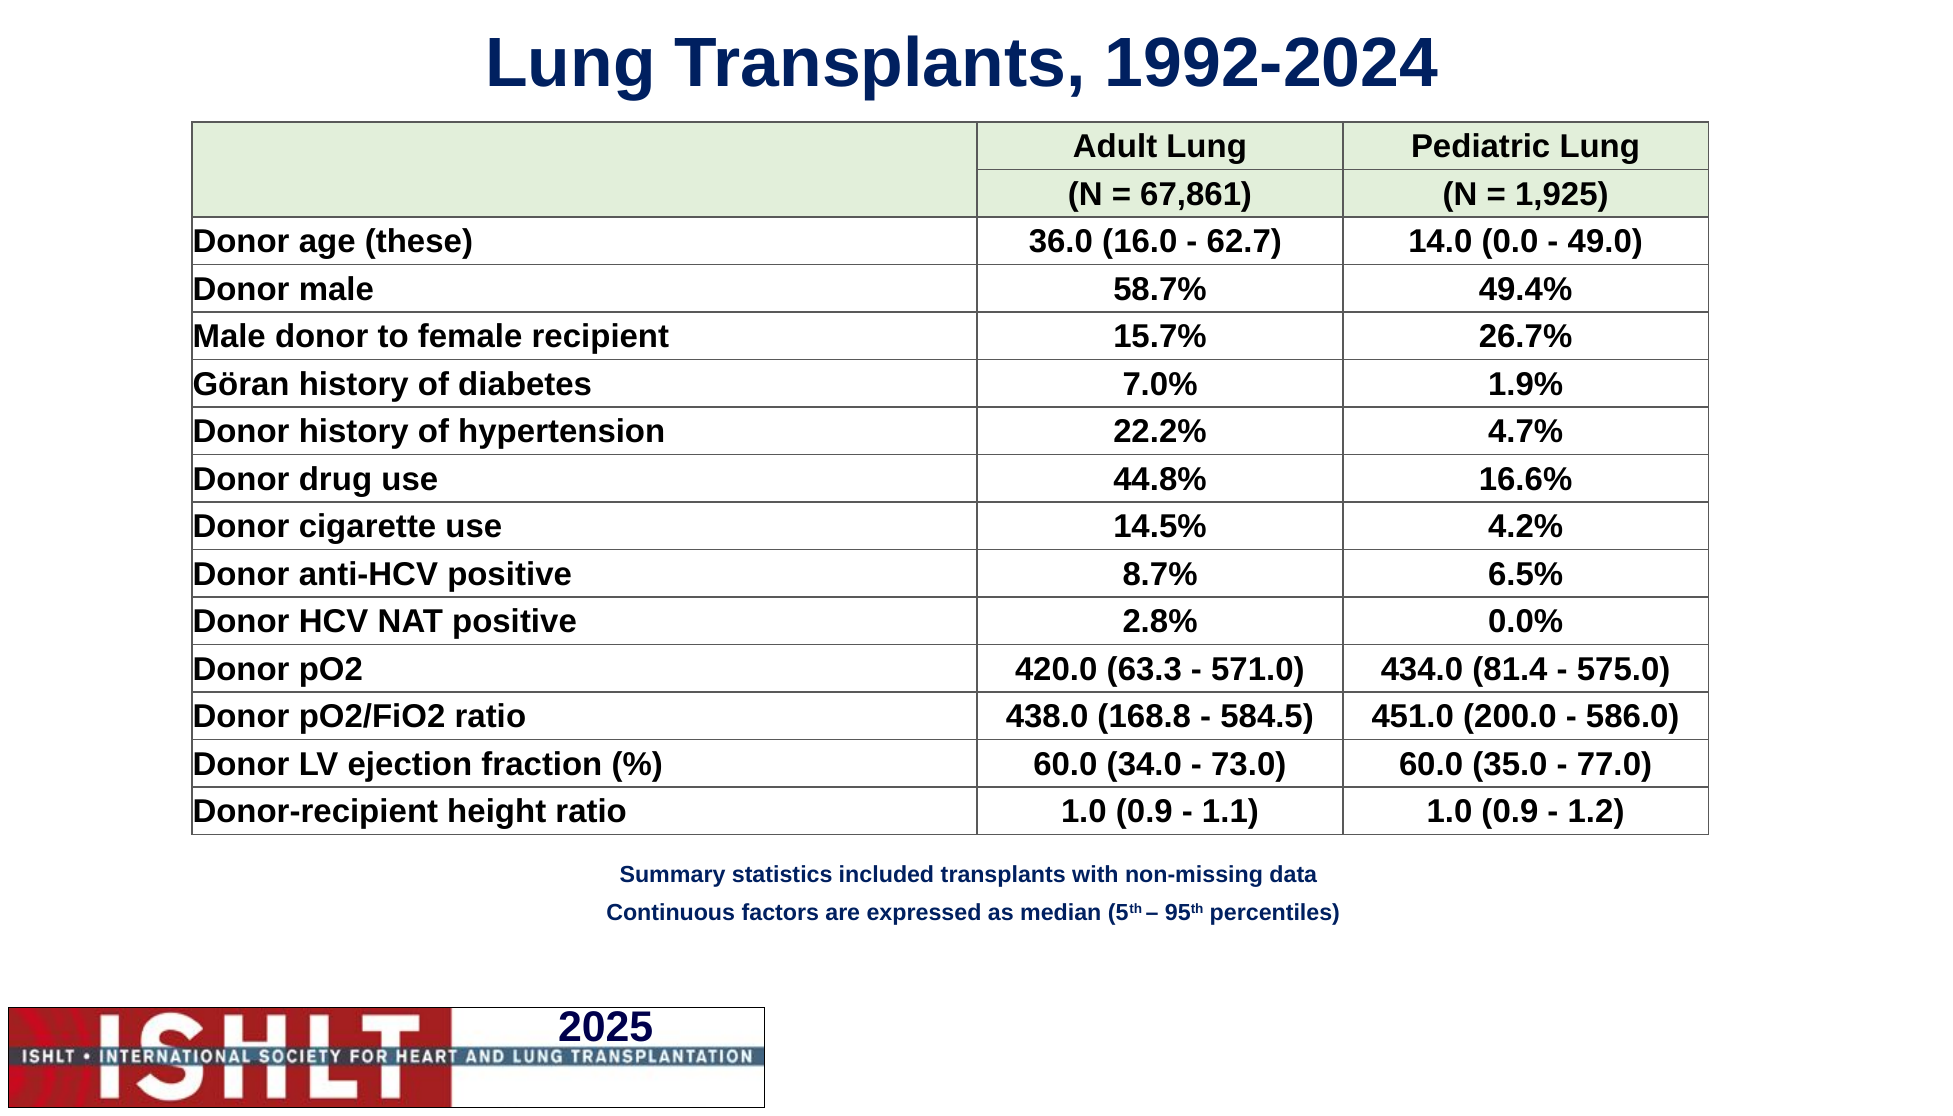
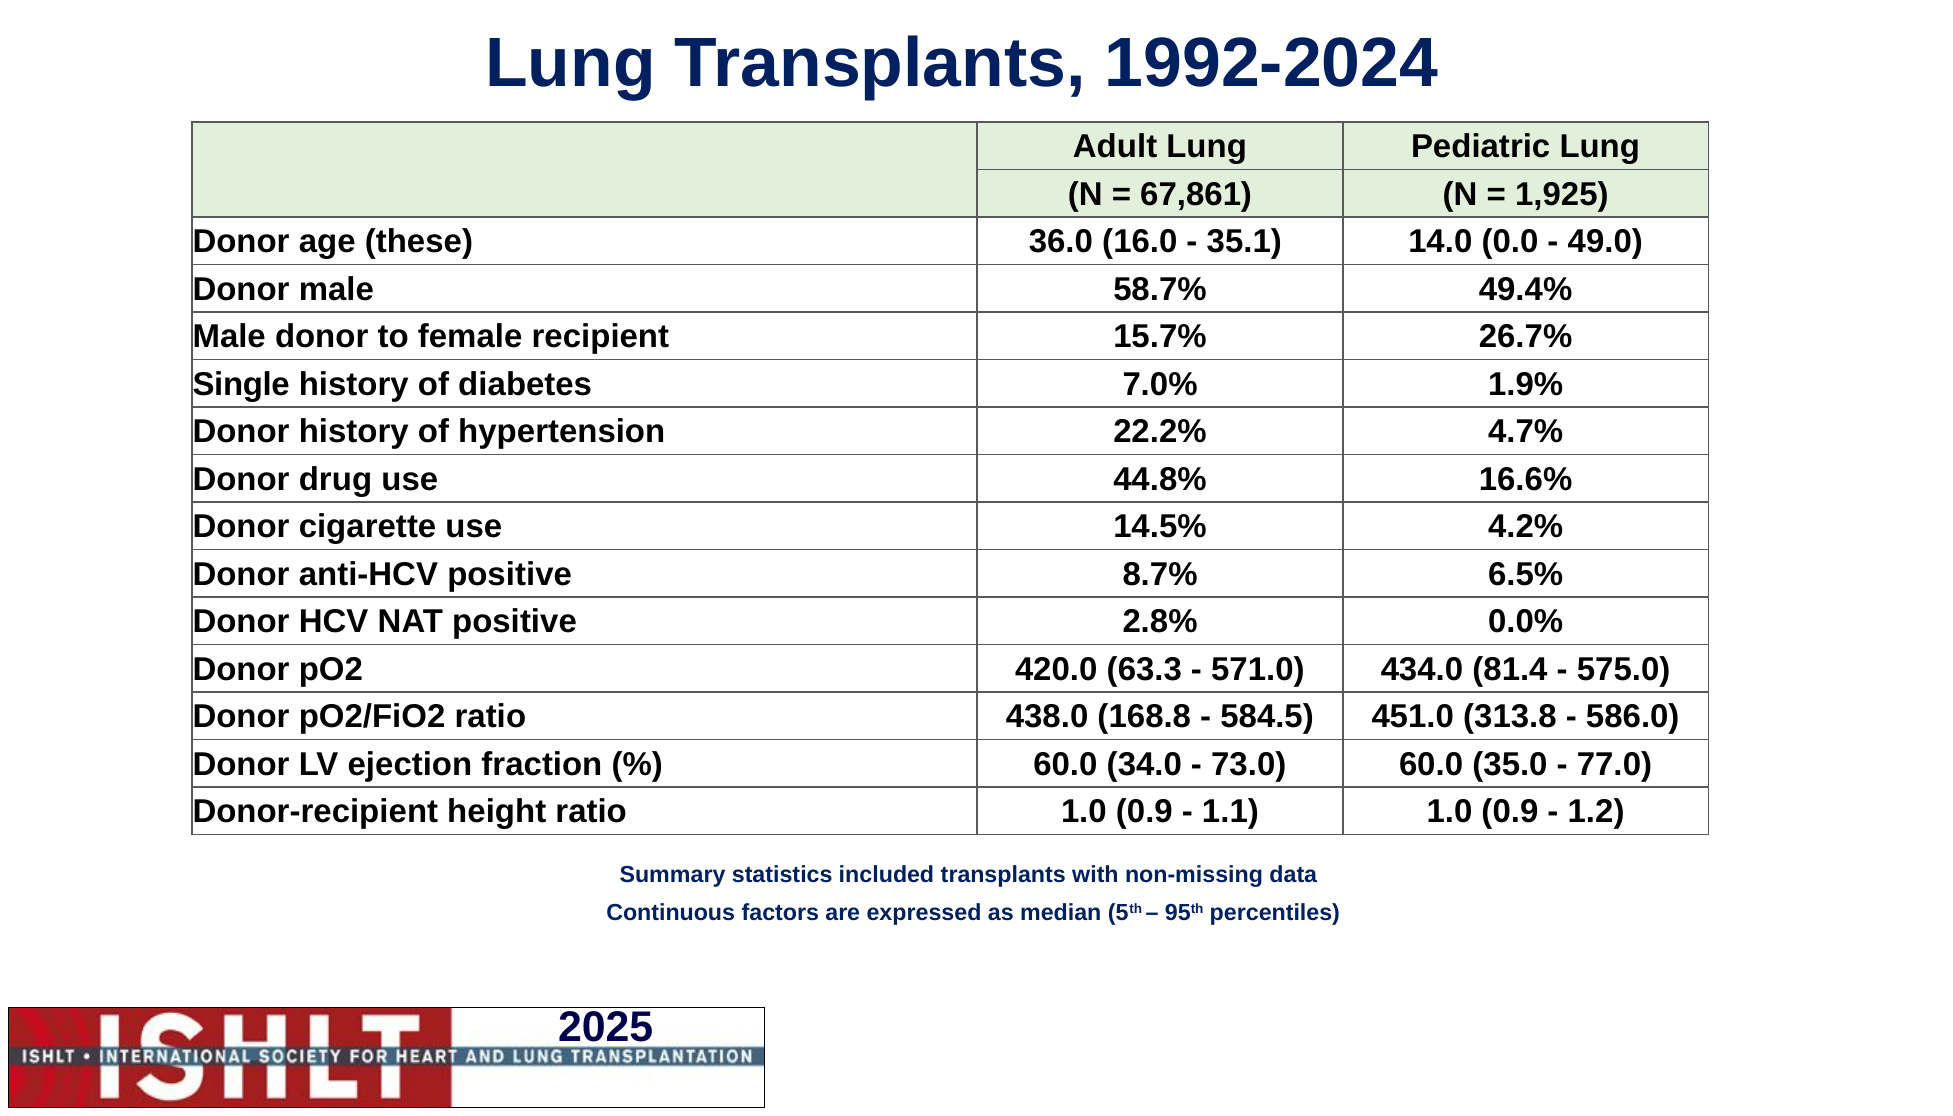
62.7: 62.7 -> 35.1
Göran: Göran -> Single
200.0: 200.0 -> 313.8
